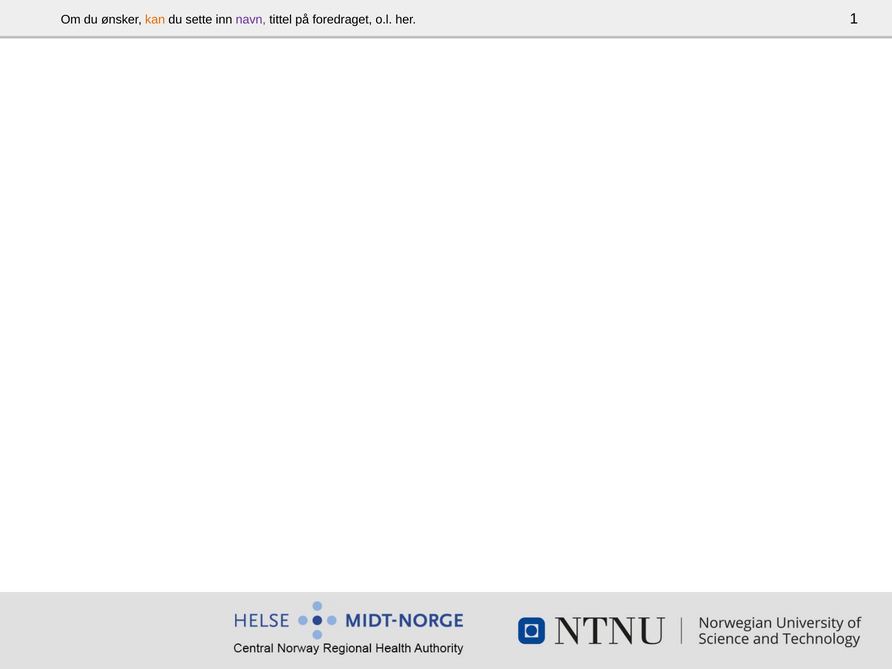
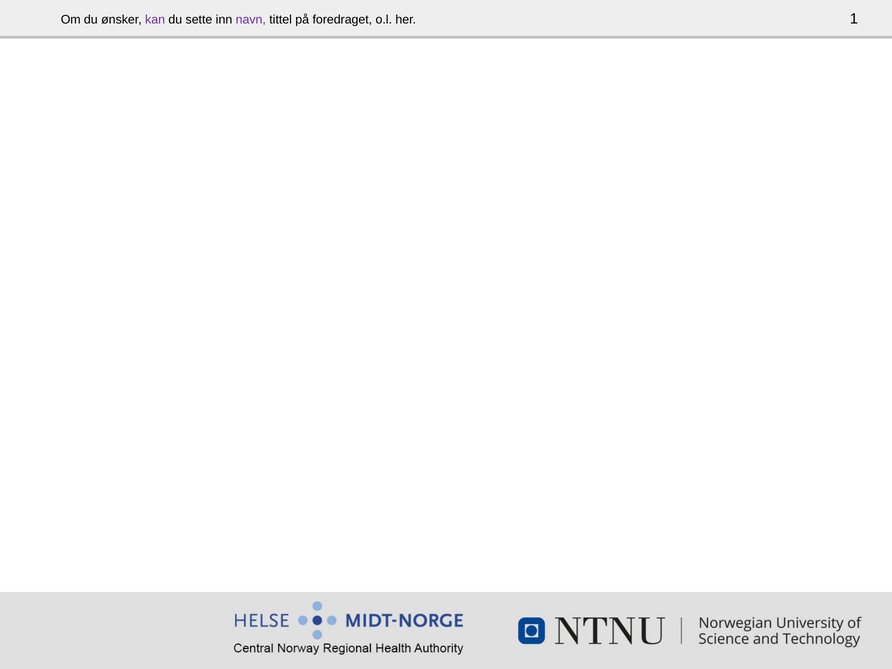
kan colour: orange -> purple
